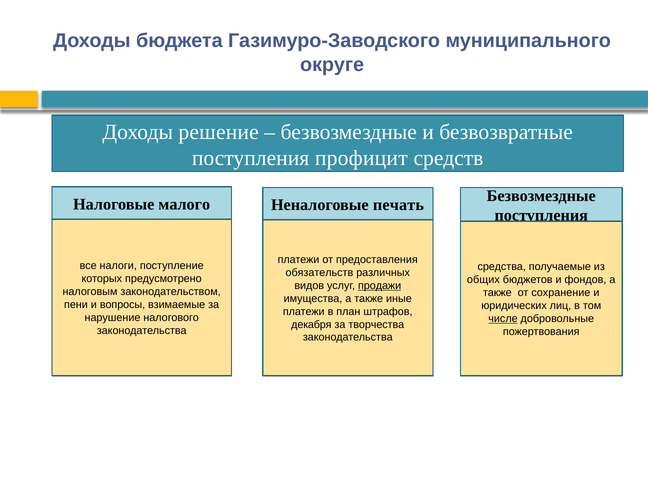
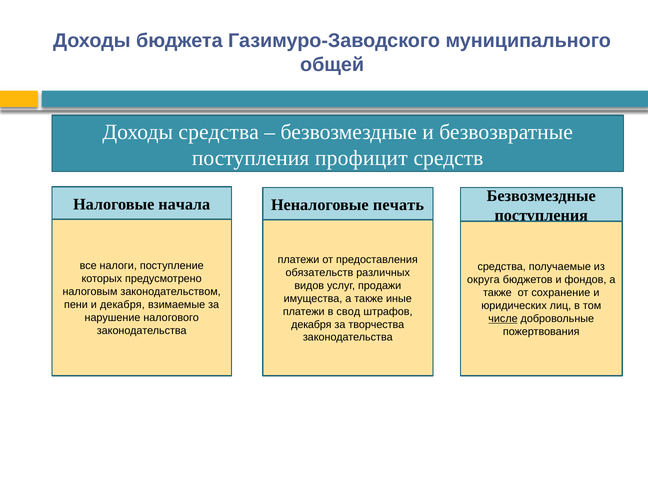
округе: округе -> общей
Доходы решение: решение -> средства
малого: малого -> начала
общих: общих -> округа
продажи underline: present -> none
и вопросы: вопросы -> декабря
план: план -> свод
